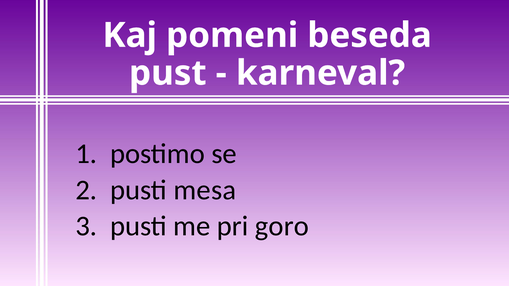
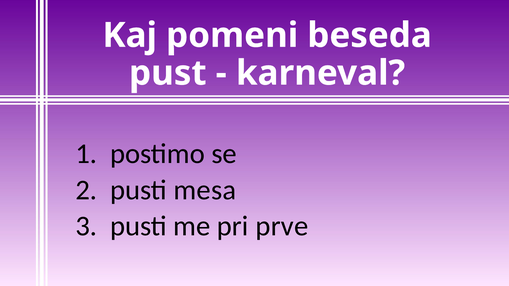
goro: goro -> prve
